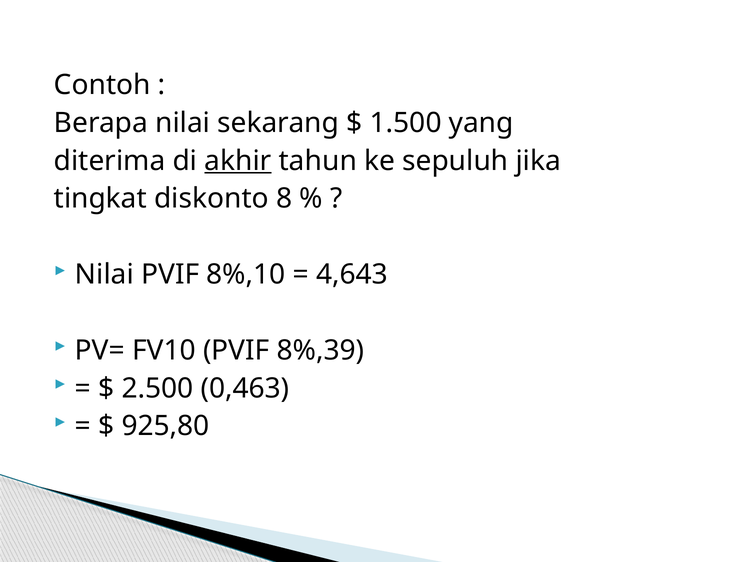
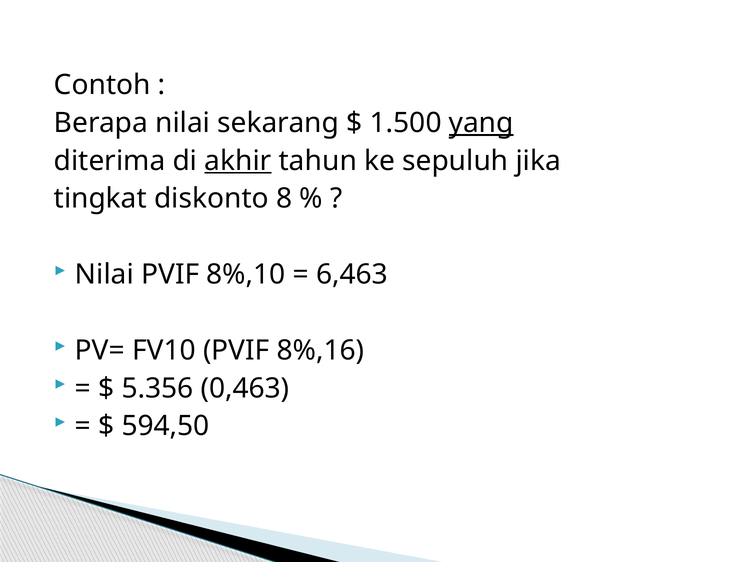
yang underline: none -> present
4,643: 4,643 -> 6,463
8%,39: 8%,39 -> 8%,16
2.500: 2.500 -> 5.356
925,80: 925,80 -> 594,50
